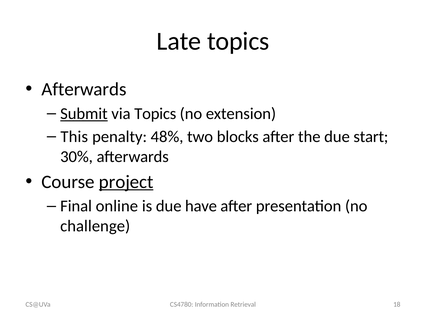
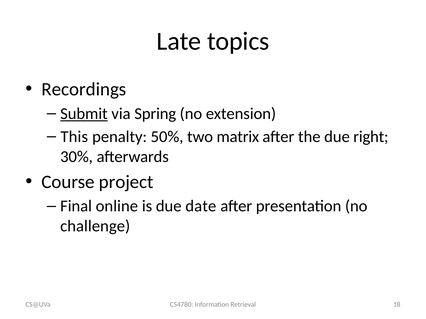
Afterwards at (84, 89): Afterwards -> Recordings
via Topics: Topics -> Spring
48%: 48% -> 50%
blocks: blocks -> matrix
start: start -> right
project underline: present -> none
have: have -> date
